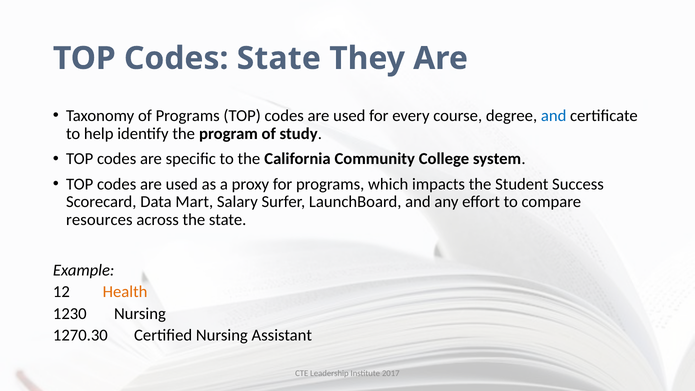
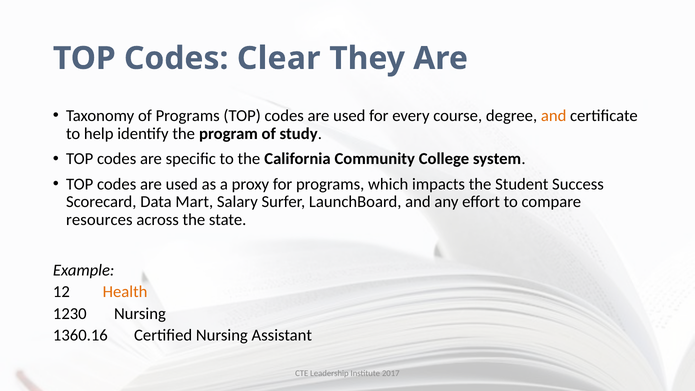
Codes State: State -> Clear
and at (554, 116) colour: blue -> orange
1270.30: 1270.30 -> 1360.16
